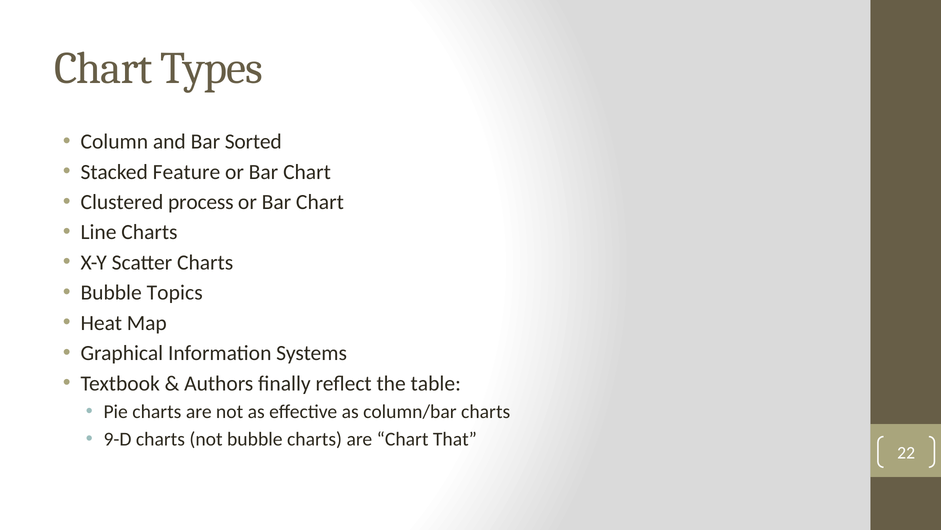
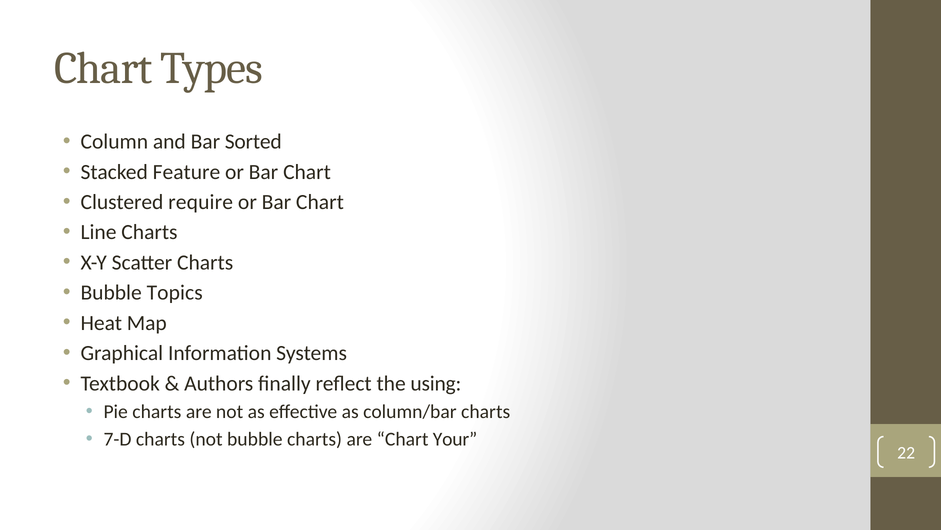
process: process -> require
table: table -> using
9-D: 9-D -> 7-D
That: That -> Your
